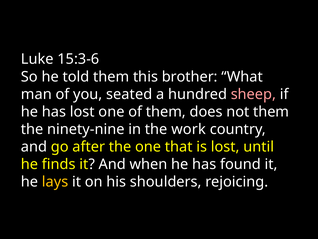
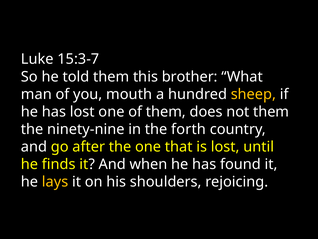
15:3-6: 15:3-6 -> 15:3-7
seated: seated -> mouth
sheep colour: pink -> yellow
work: work -> forth
